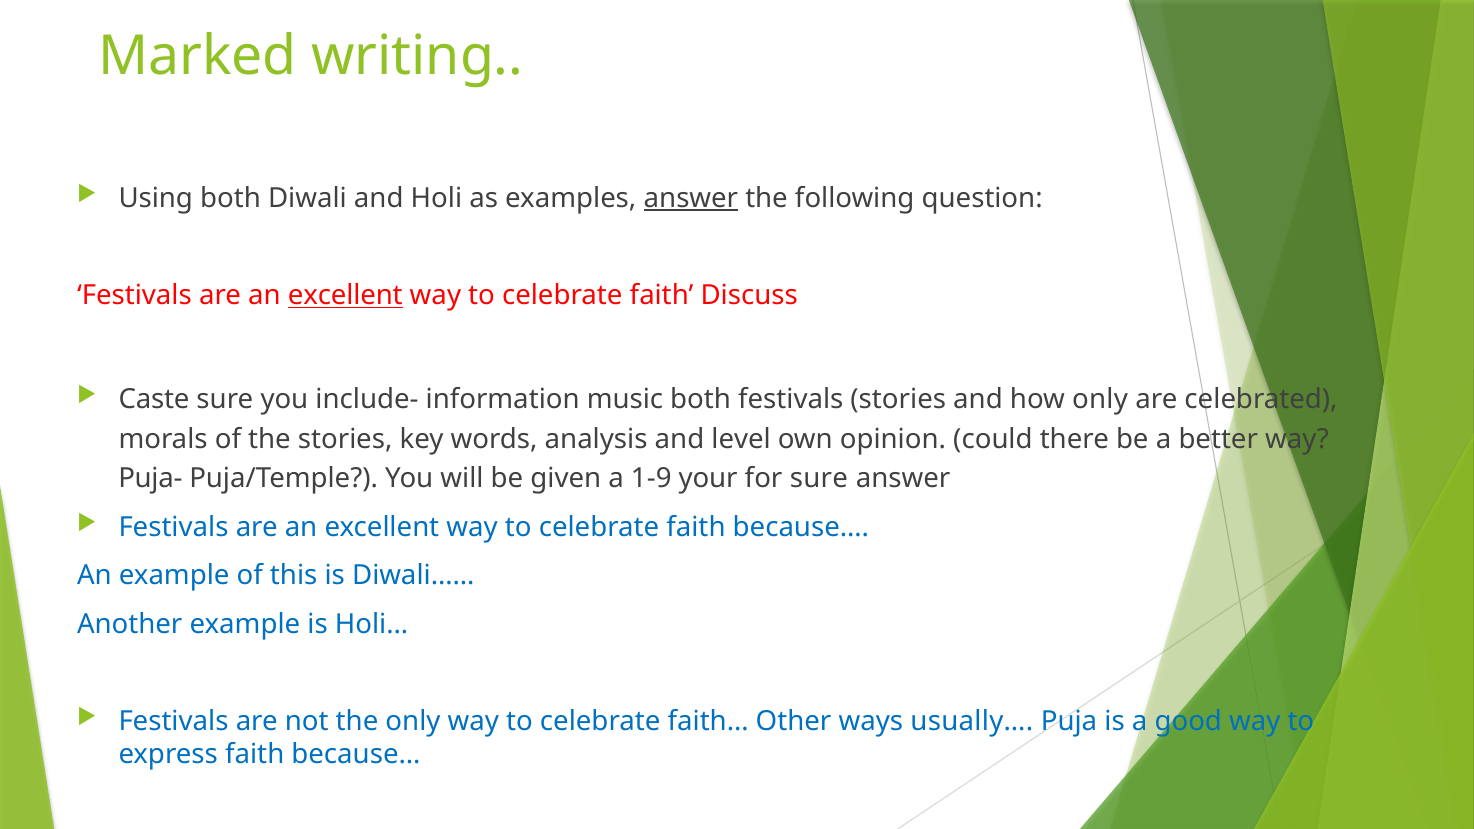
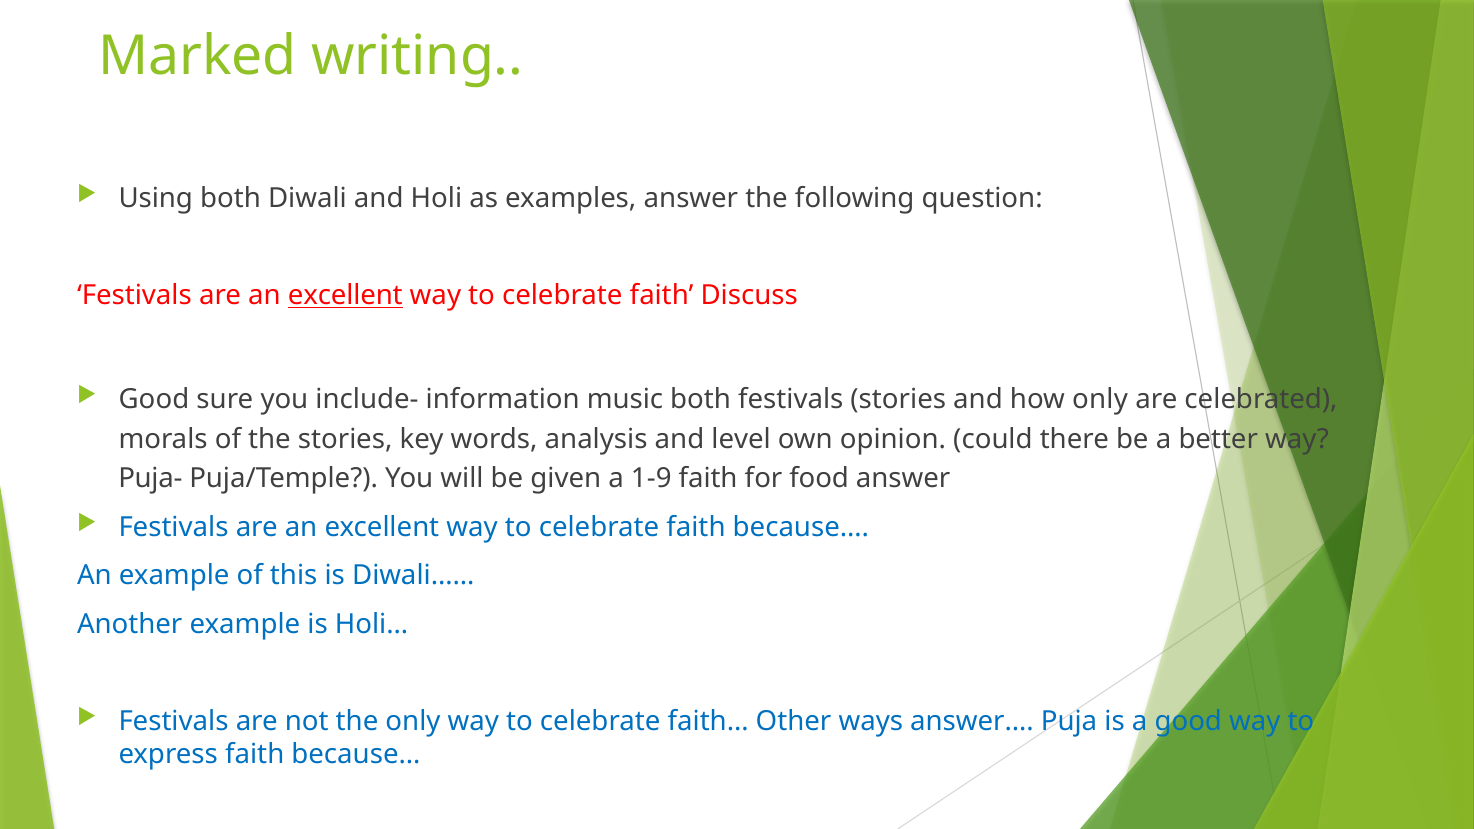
answer at (691, 198) underline: present -> none
Caste at (154, 399): Caste -> Good
1-9 your: your -> faith
for sure: sure -> food
usually…: usually… -> answer…
